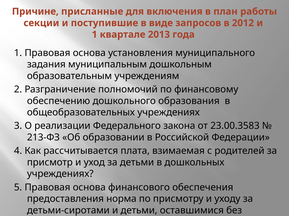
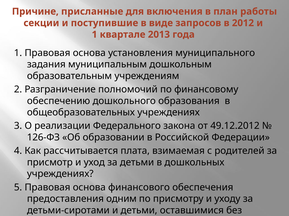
23.00.3583: 23.00.3583 -> 49.12.2012
213-ФЗ: 213-ФЗ -> 126-ФЗ
норма: норма -> одним
